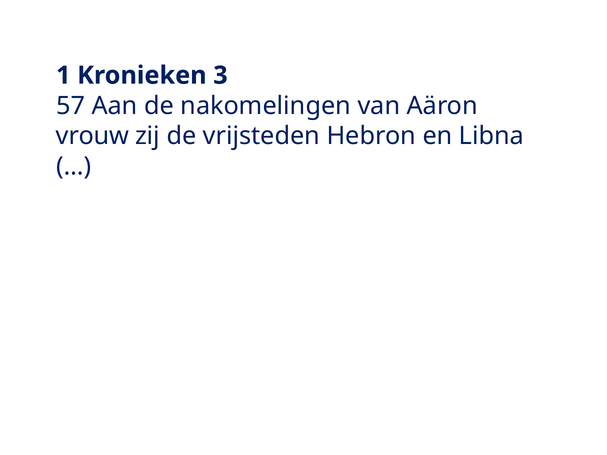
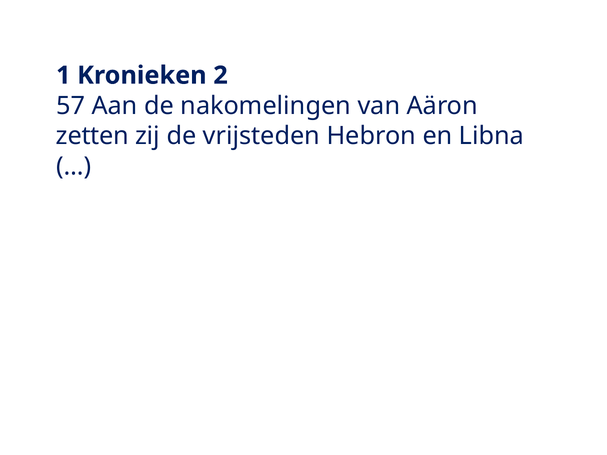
3: 3 -> 2
vrouw: vrouw -> zetten
